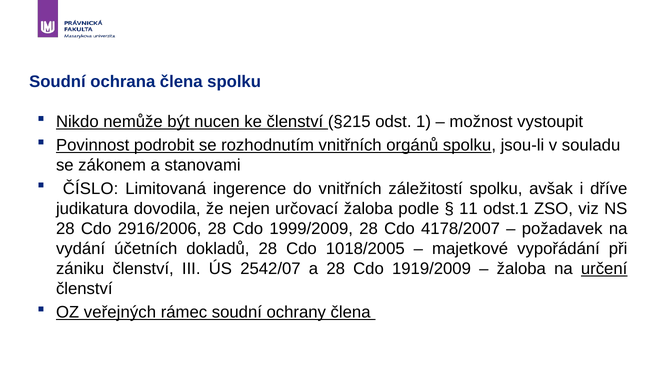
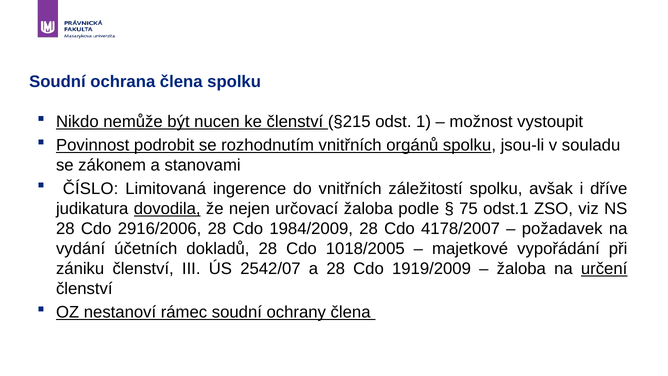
dovodila underline: none -> present
11: 11 -> 75
1999/2009: 1999/2009 -> 1984/2009
veřejných: veřejných -> nestanoví
